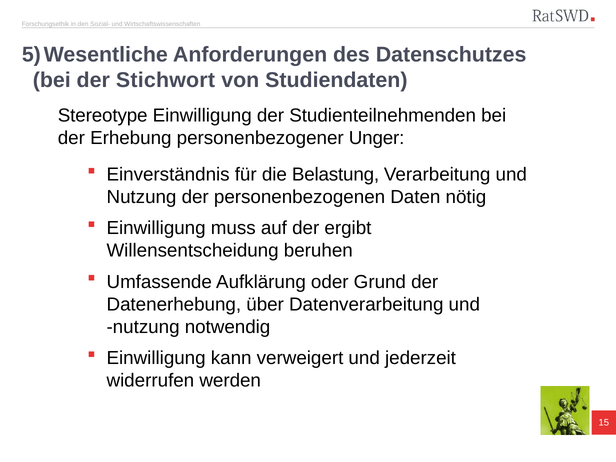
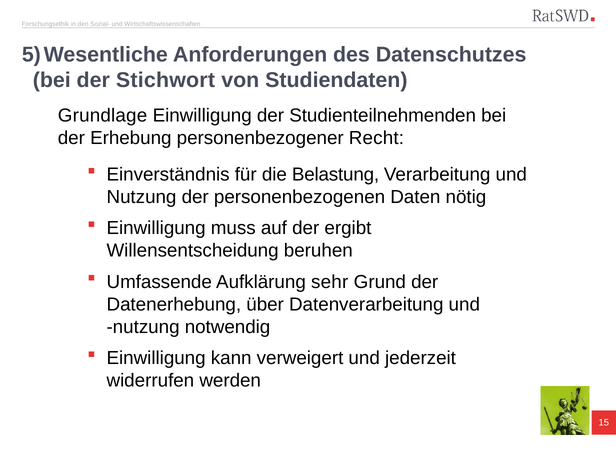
Stereotype: Stereotype -> Grundlage
Unger: Unger -> Recht
oder: oder -> sehr
